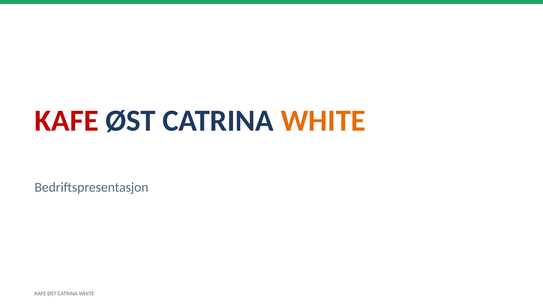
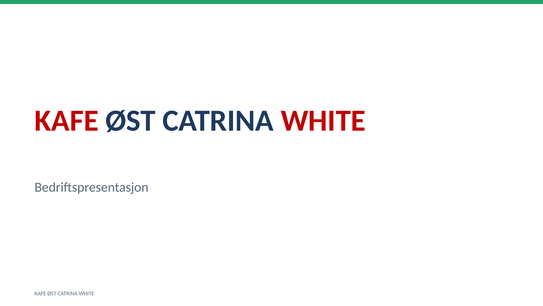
WHITE at (323, 120) colour: orange -> red
